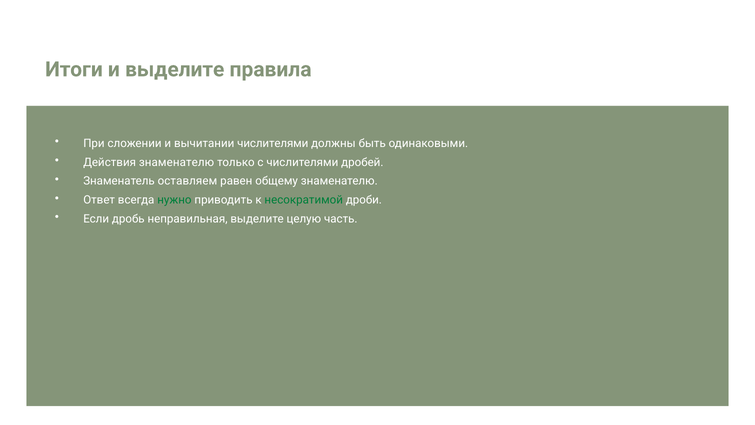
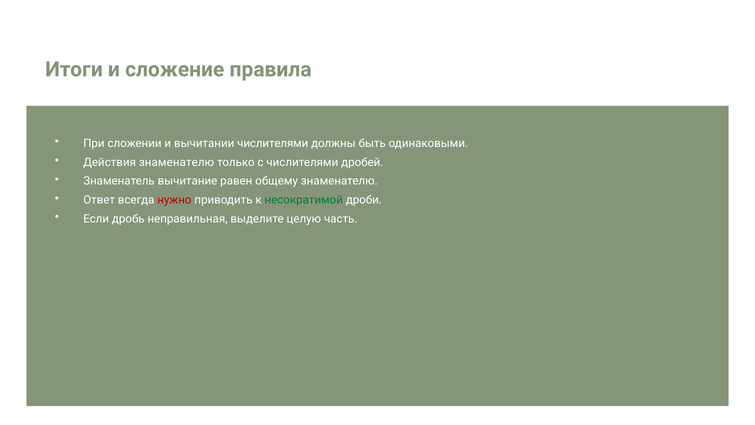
и выделите: выделите -> сложение
оставляем: оставляем -> вычитание
нужно colour: green -> red
